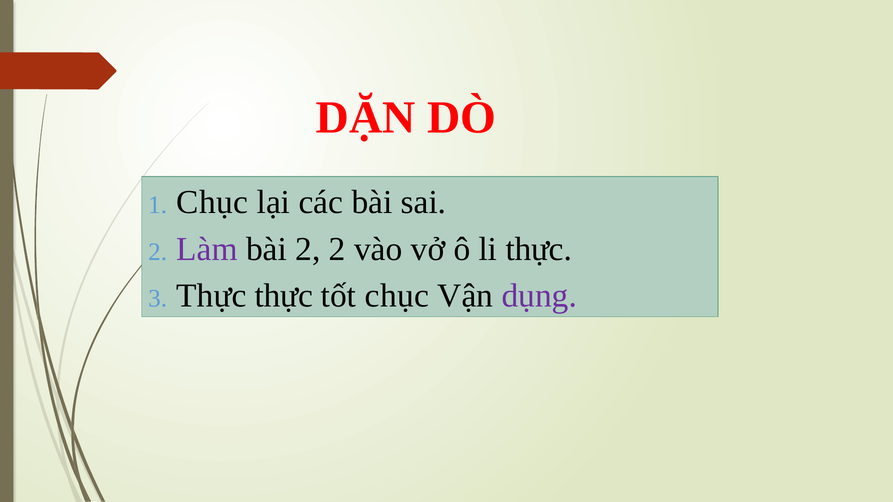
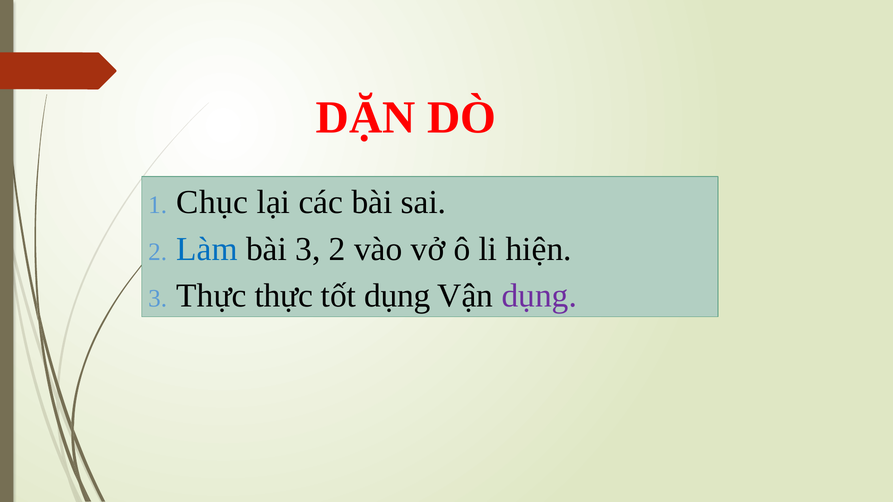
Làm colour: purple -> blue
bài 2: 2 -> 3
li thực: thực -> hiện
tốt chục: chục -> dụng
